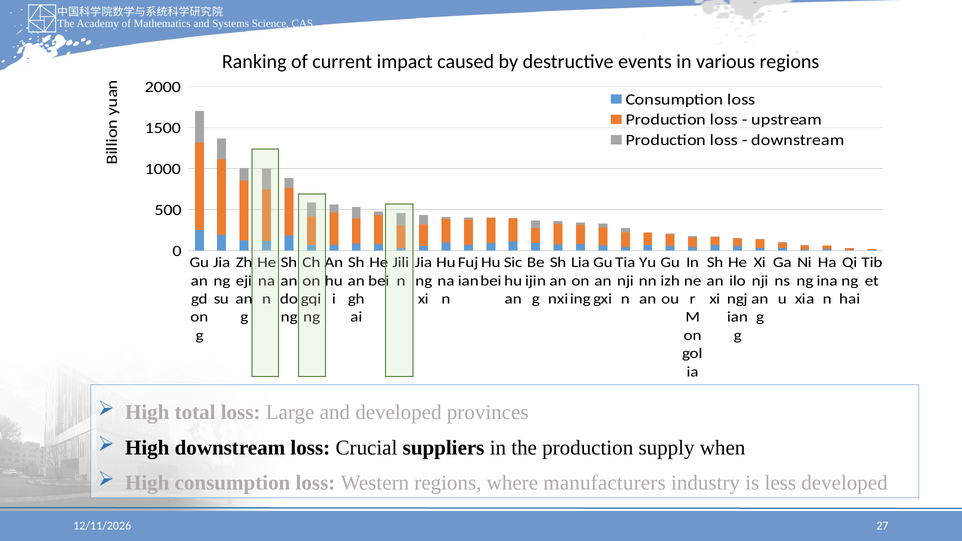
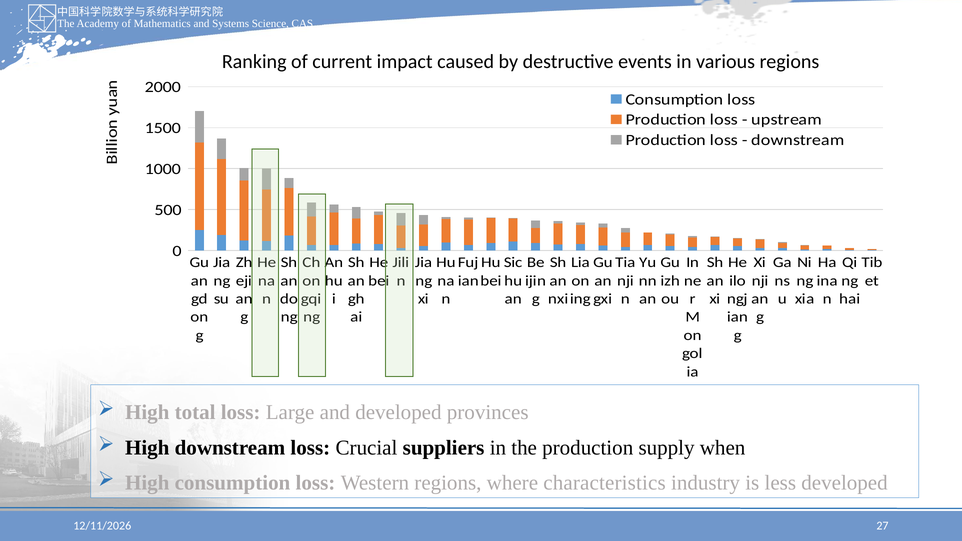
manufacturers: manufacturers -> characteristics
